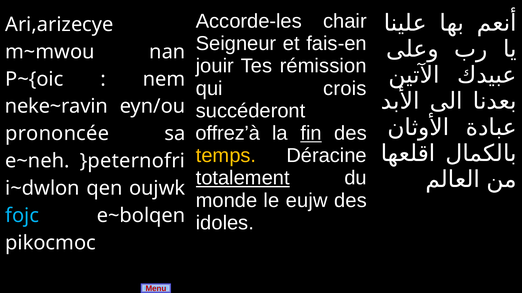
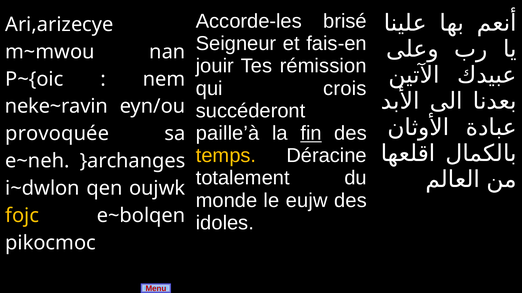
chair: chair -> brisé
offrez’à: offrez’à -> paille’à
prononcée: prononcée -> provoquée
}peternofri: }peternofri -> }archanges
totalement underline: present -> none
fojc colour: light blue -> yellow
